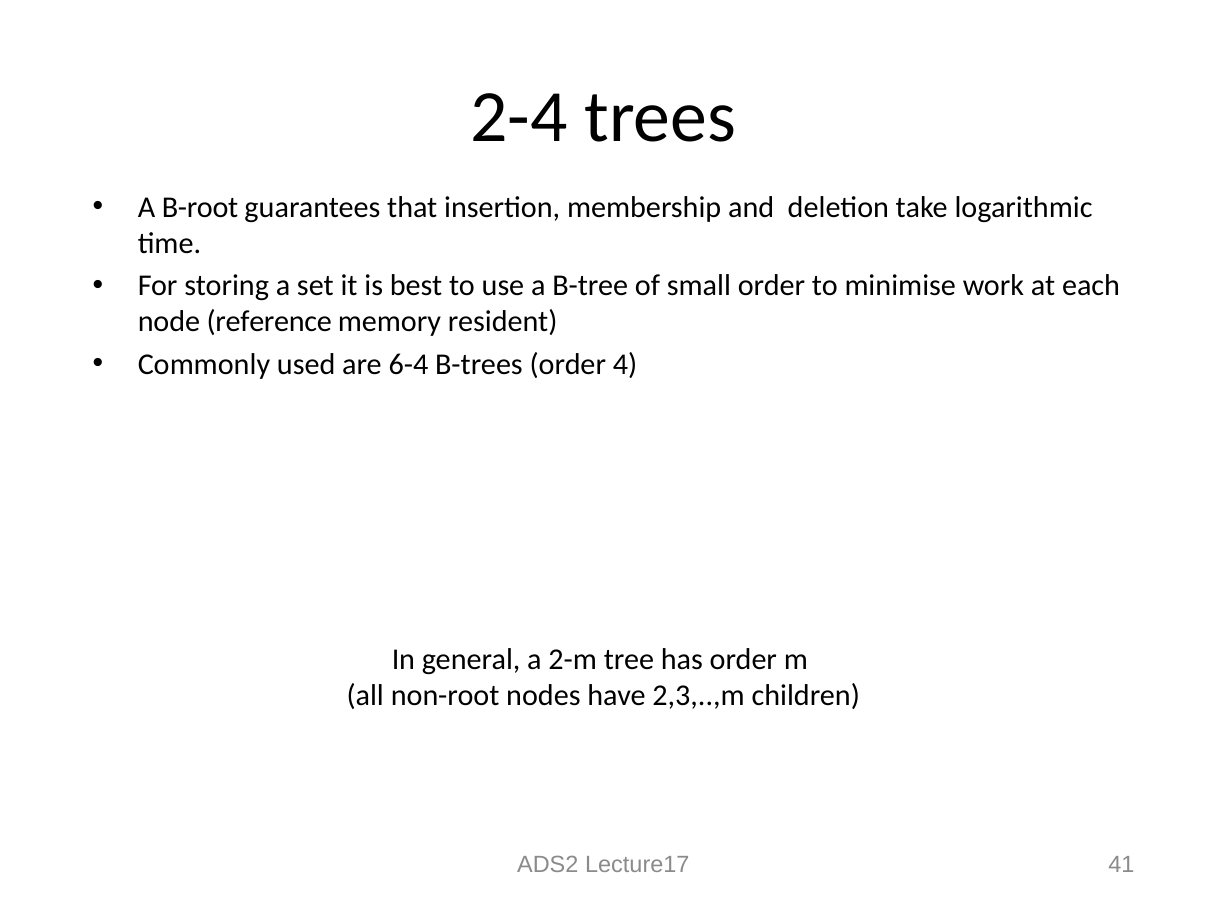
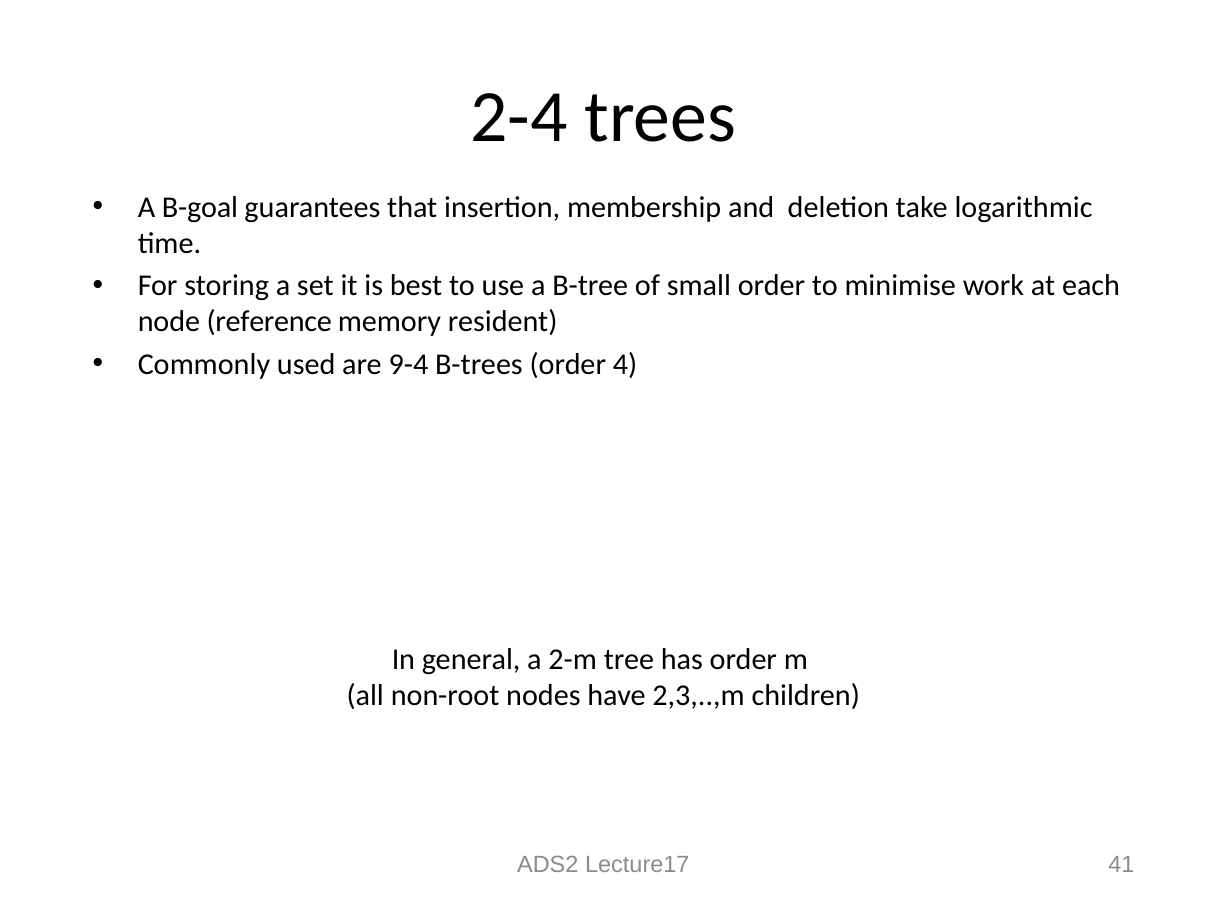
B-root: B-root -> B-goal
6-4: 6-4 -> 9-4
